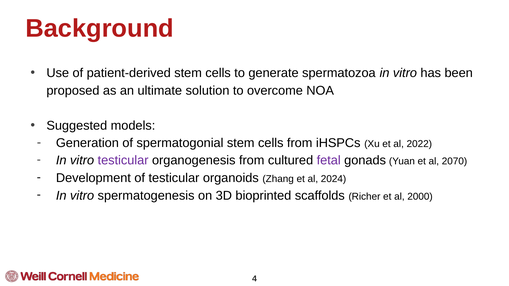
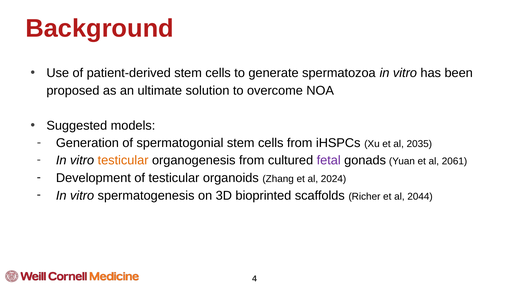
2022: 2022 -> 2035
testicular at (123, 161) colour: purple -> orange
2070: 2070 -> 2061
2000: 2000 -> 2044
